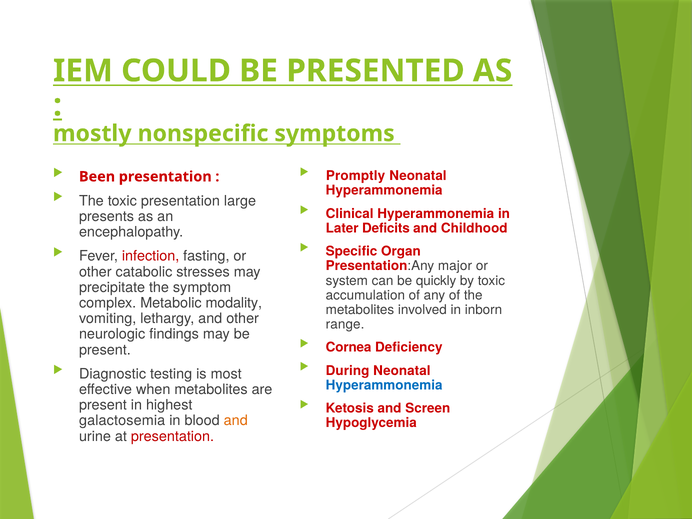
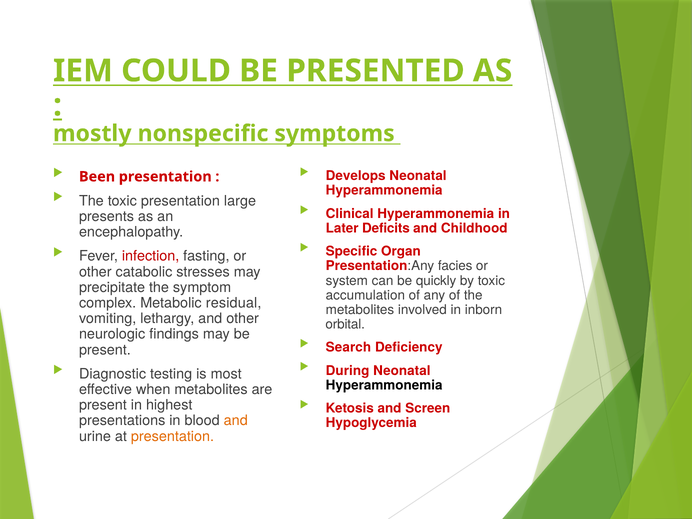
Promptly: Promptly -> Develops
major: major -> facies
modality: modality -> residual
range: range -> orbital
Cornea: Cornea -> Search
Hyperammonemia at (384, 385) colour: blue -> black
galactosemia: galactosemia -> presentations
presentation at (172, 436) colour: red -> orange
